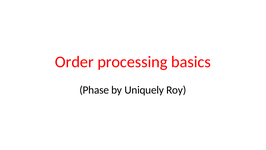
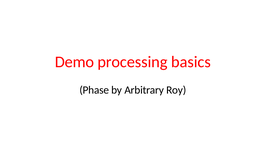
Order: Order -> Demo
Uniquely: Uniquely -> Arbitrary
